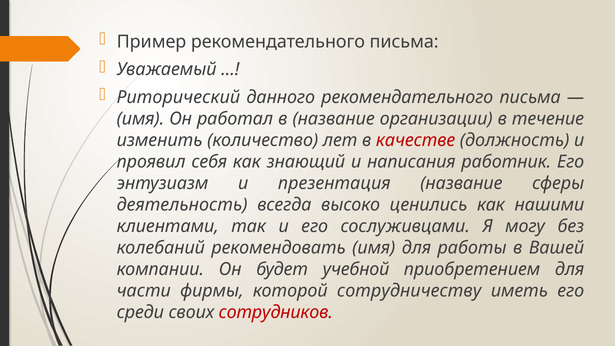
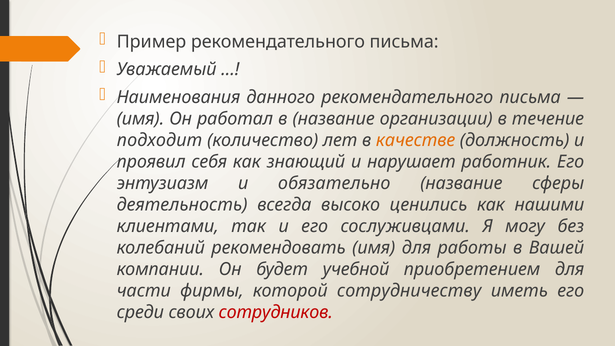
Риторический: Риторический -> Наименования
изменить: изменить -> подходит
качестве colour: red -> orange
написания: написания -> нарушает
презентация: презентация -> обязательно
